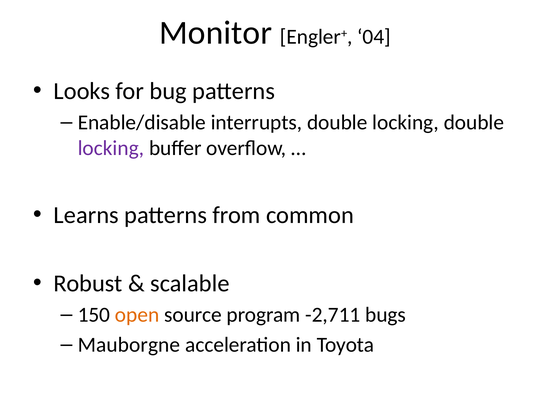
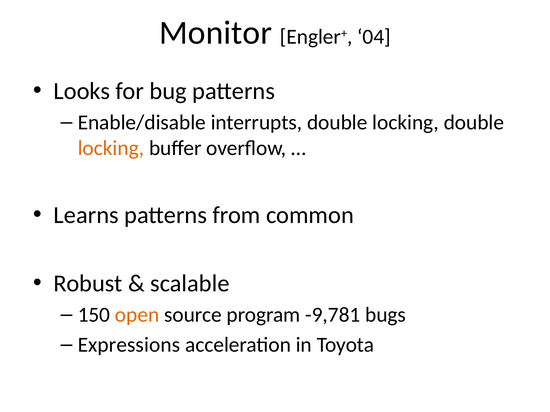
locking at (111, 148) colour: purple -> orange
-2,711: -2,711 -> -9,781
Mauborgne: Mauborgne -> Expressions
